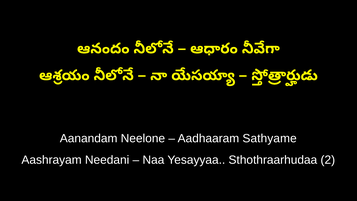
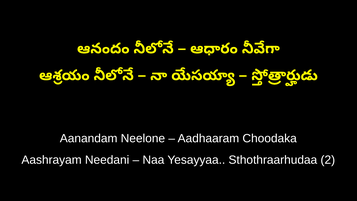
Sathyame: Sathyame -> Choodaka
